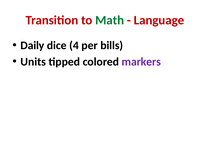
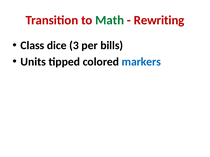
Language: Language -> Rewriting
Daily: Daily -> Class
4: 4 -> 3
markers colour: purple -> blue
